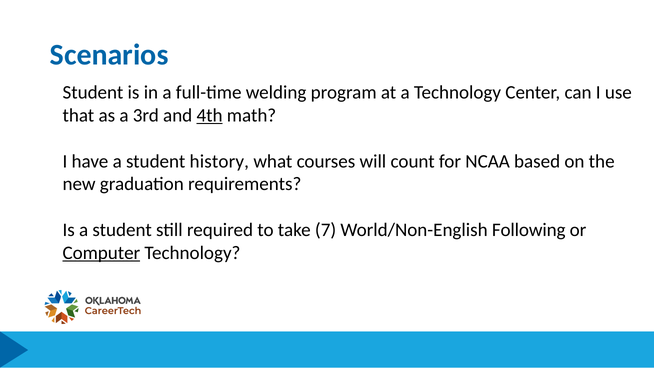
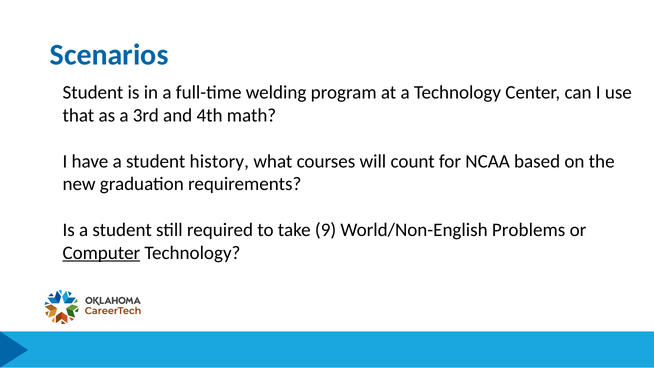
4th underline: present -> none
7: 7 -> 9
Following: Following -> Problems
